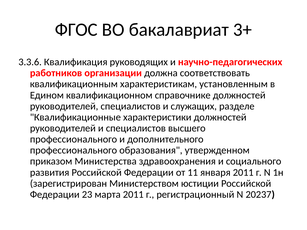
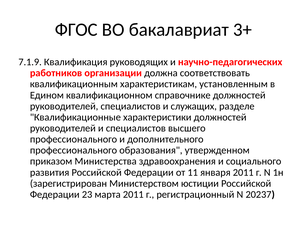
3.3.6: 3.3.6 -> 7.1.9
